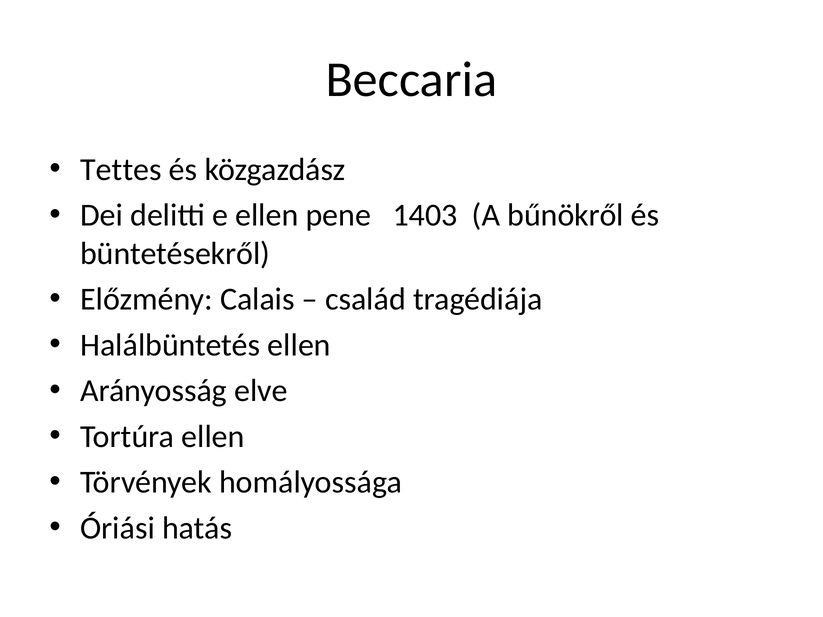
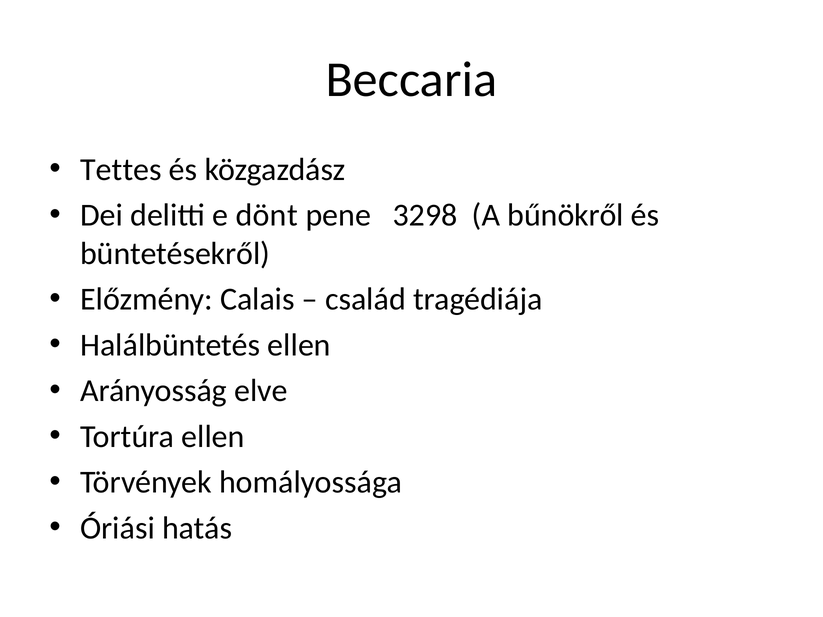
e ellen: ellen -> dönt
1403: 1403 -> 3298
